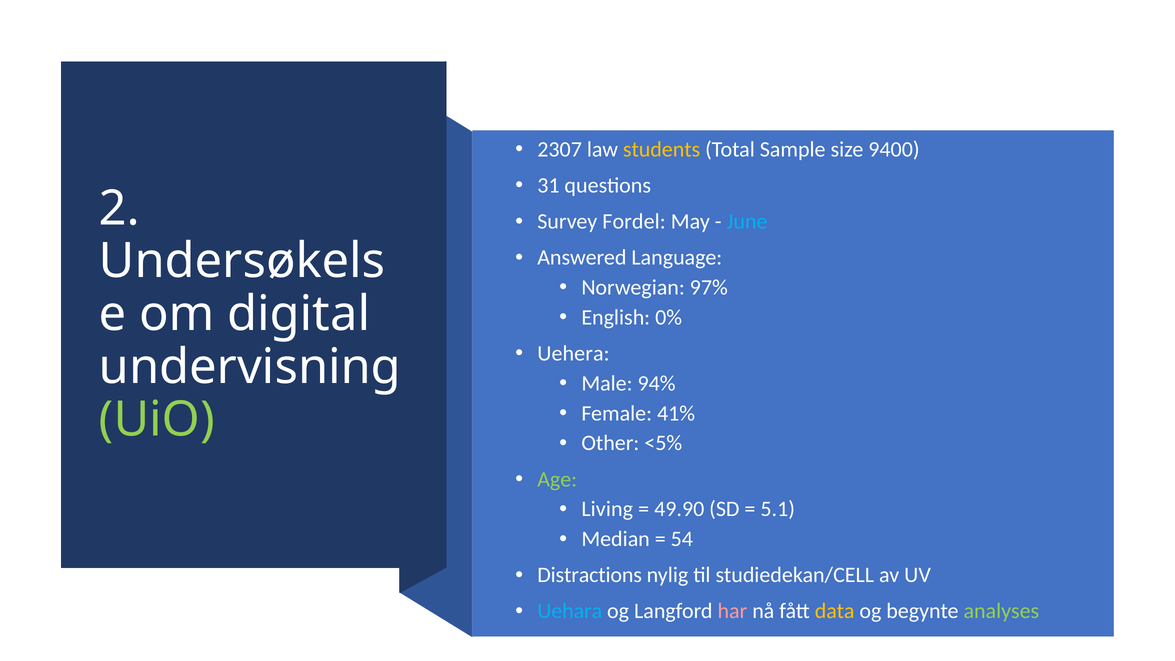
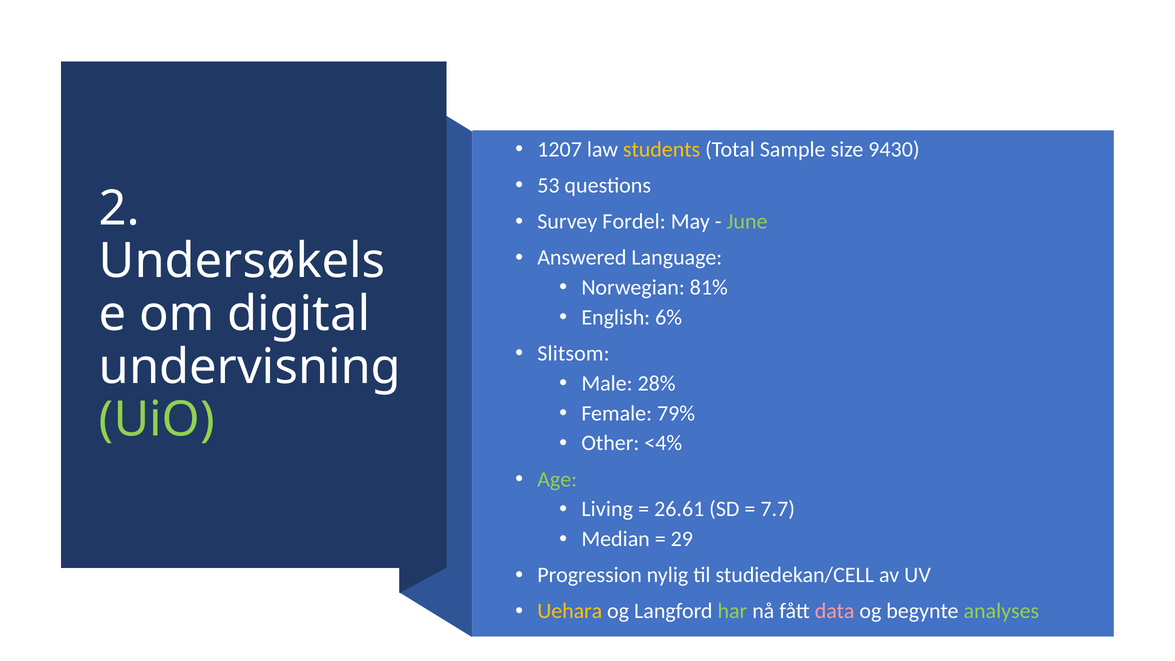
2307: 2307 -> 1207
9400: 9400 -> 9430
31: 31 -> 53
June colour: light blue -> light green
97%: 97% -> 81%
0%: 0% -> 6%
Uehera: Uehera -> Slitsom
94%: 94% -> 28%
41%: 41% -> 79%
<5%: <5% -> <4%
49.90: 49.90 -> 26.61
5.1: 5.1 -> 7.7
54: 54 -> 29
Distractions: Distractions -> Progression
Uehara colour: light blue -> yellow
har colour: pink -> light green
data colour: yellow -> pink
